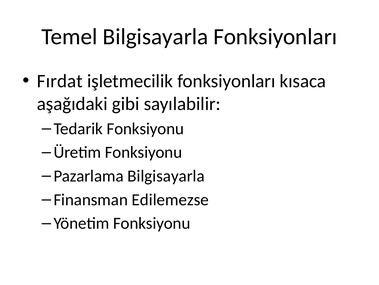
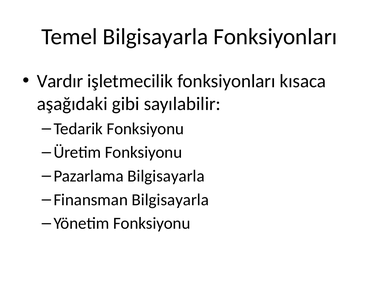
Fırdat: Fırdat -> Vardır
Finansman Edilemezse: Edilemezse -> Bilgisayarla
